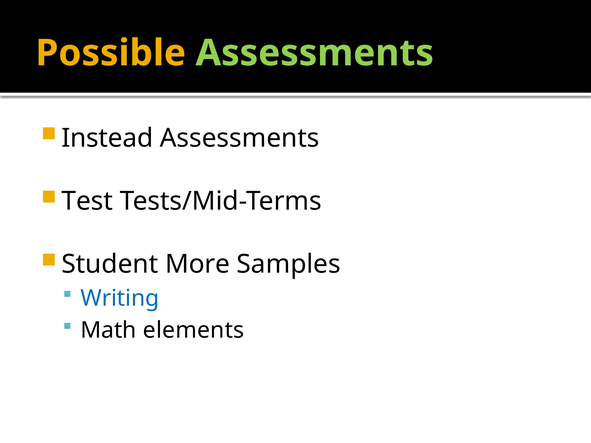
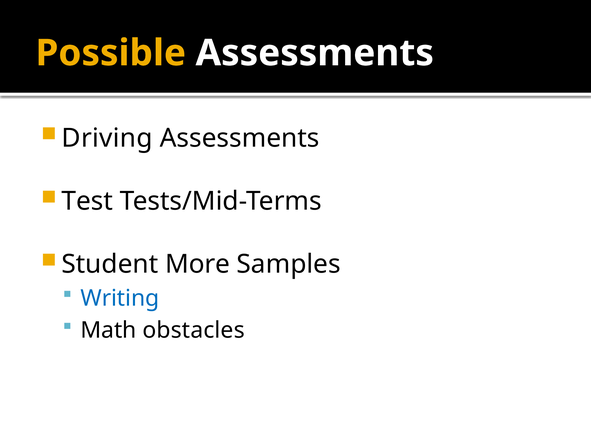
Assessments at (315, 53) colour: light green -> white
Instead: Instead -> Driving
elements: elements -> obstacles
